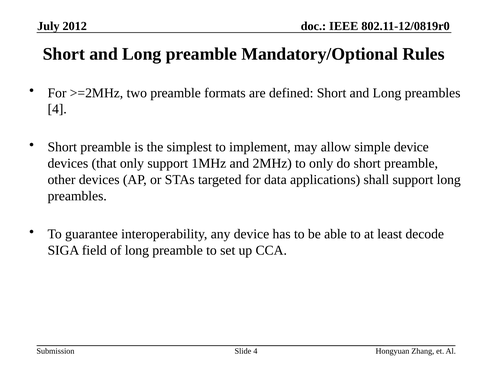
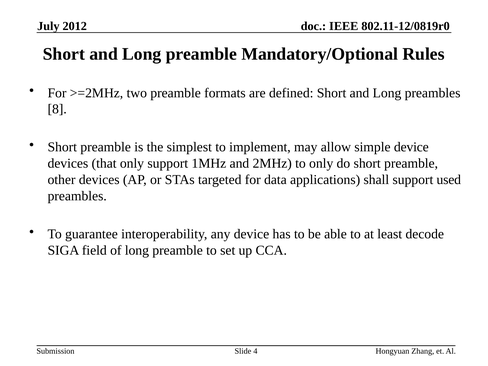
4 at (57, 109): 4 -> 8
support long: long -> used
